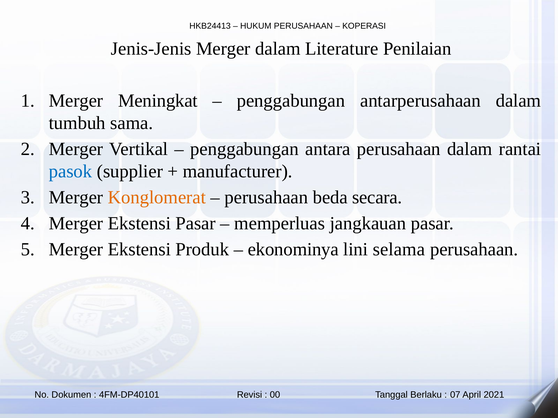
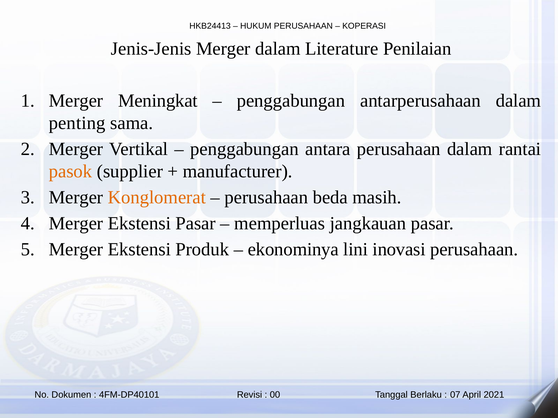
tumbuh: tumbuh -> penting
pasok colour: blue -> orange
secara: secara -> masih
selama: selama -> inovasi
